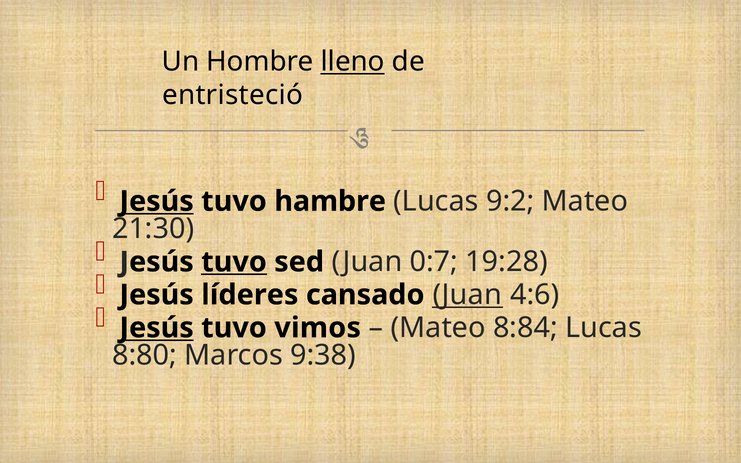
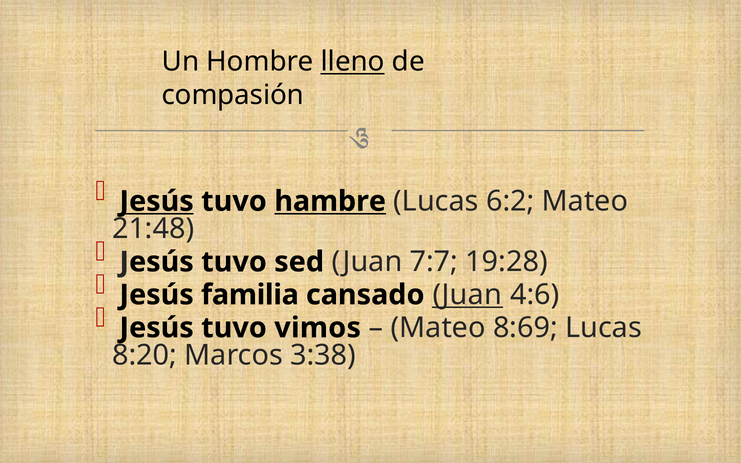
entristeció: entristeció -> compasión
hambre underline: none -> present
9:2: 9:2 -> 6:2
21:30: 21:30 -> 21:48
tuvo at (234, 262) underline: present -> none
0:7: 0:7 -> 7:7
líderes: líderes -> familia
Jesús at (157, 328) underline: present -> none
8:84: 8:84 -> 8:69
8:80: 8:80 -> 8:20
9:38: 9:38 -> 3:38
